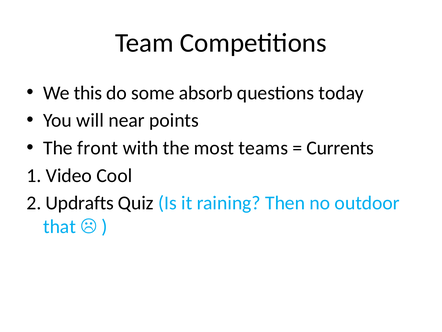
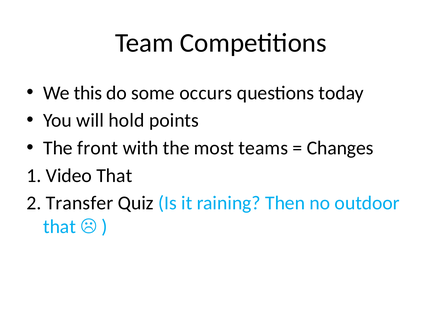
absorb: absorb -> occurs
near: near -> hold
Currents: Currents -> Changes
Video Cool: Cool -> That
Updrafts: Updrafts -> Transfer
